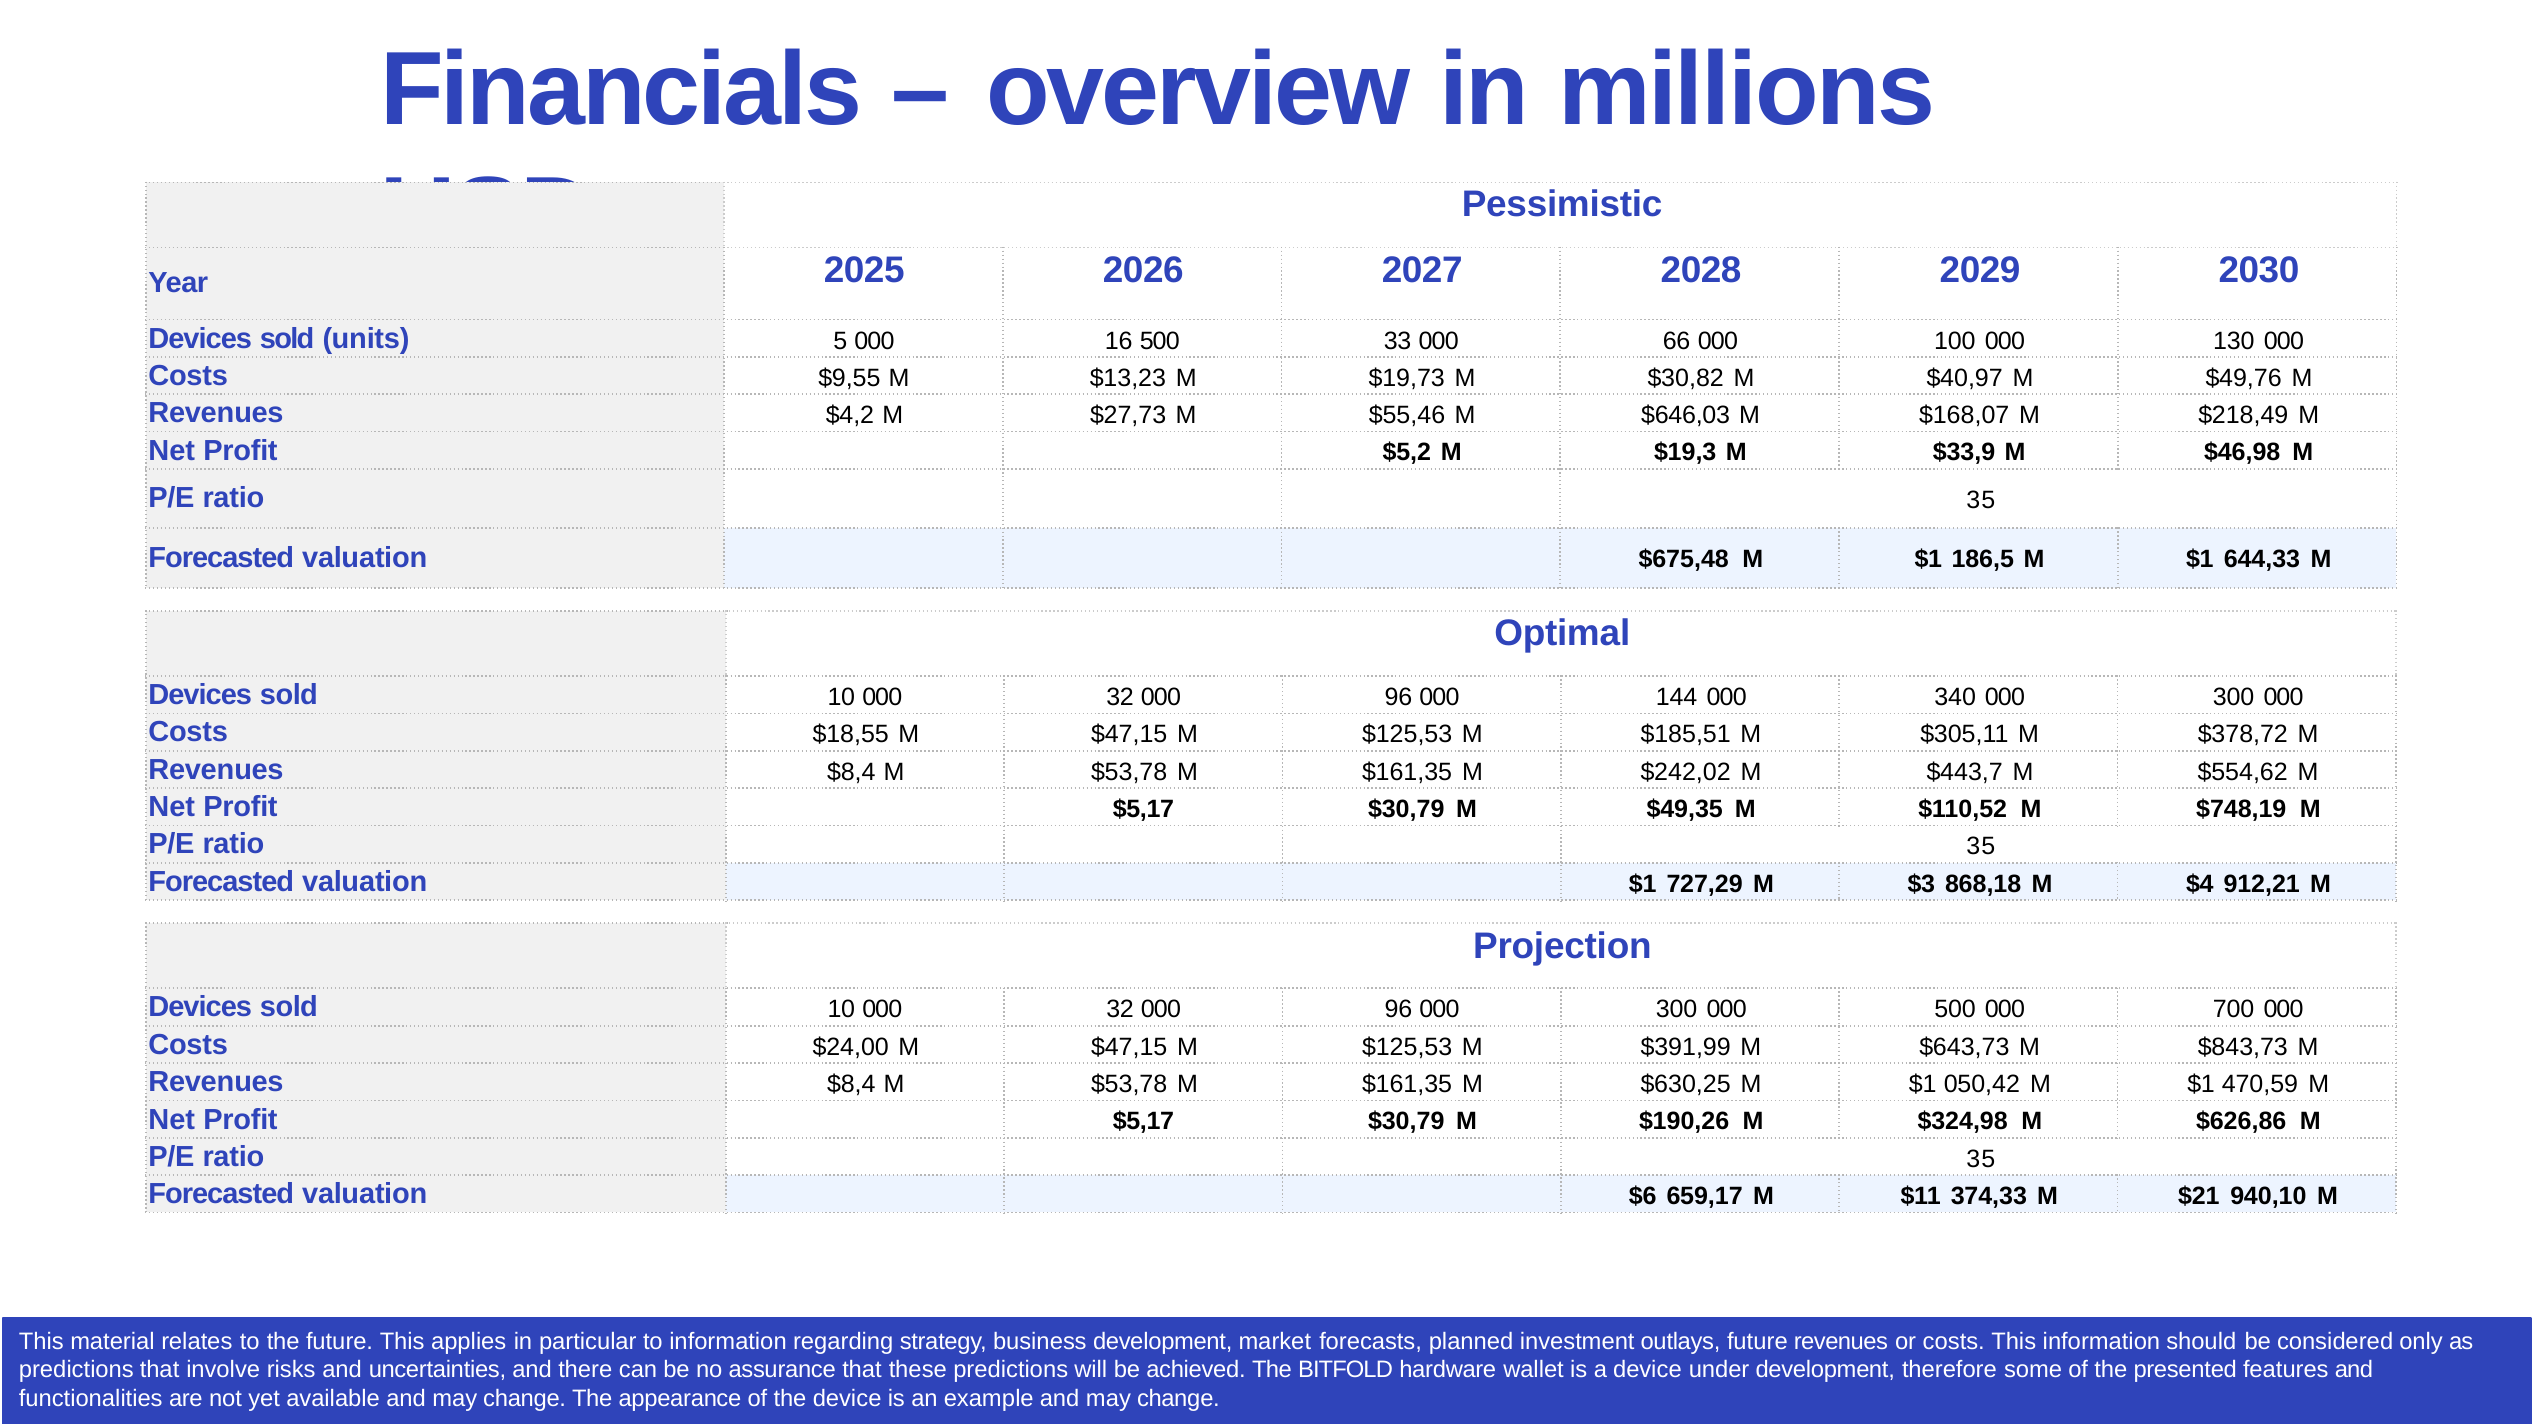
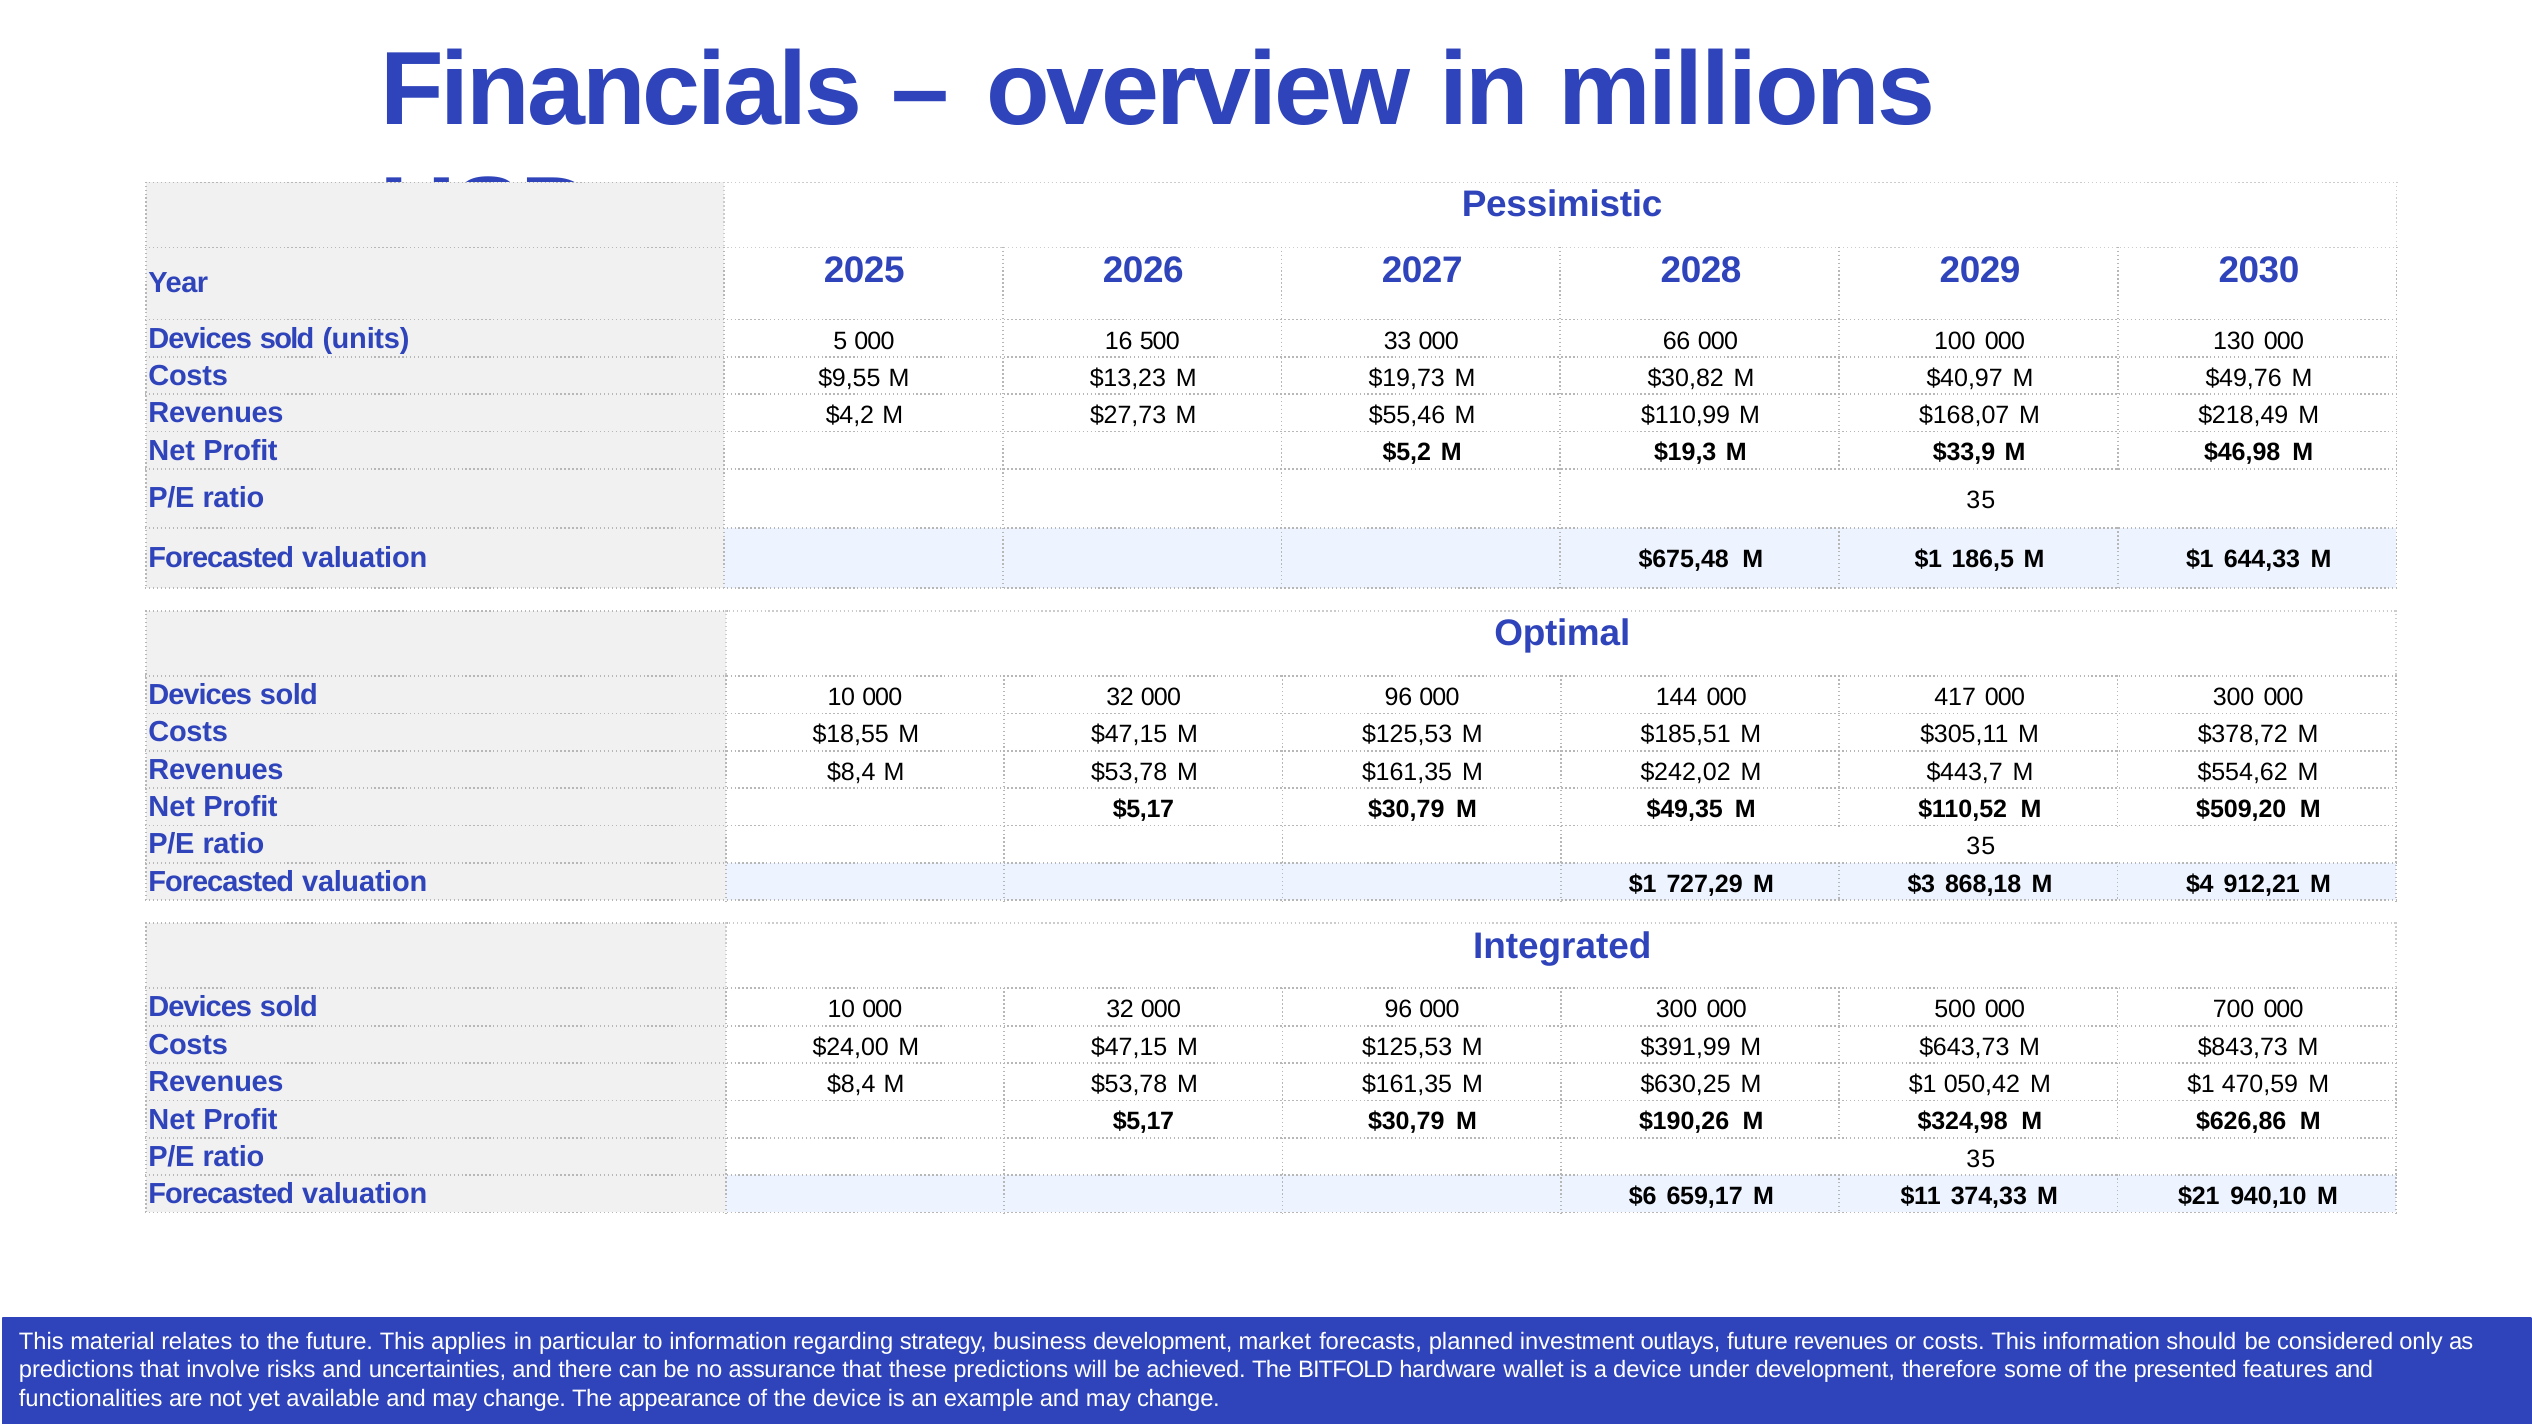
$646,03: $646,03 -> $110,99
340: 340 -> 417
$748,19: $748,19 -> $509,20
Projection: Projection -> Integrated
